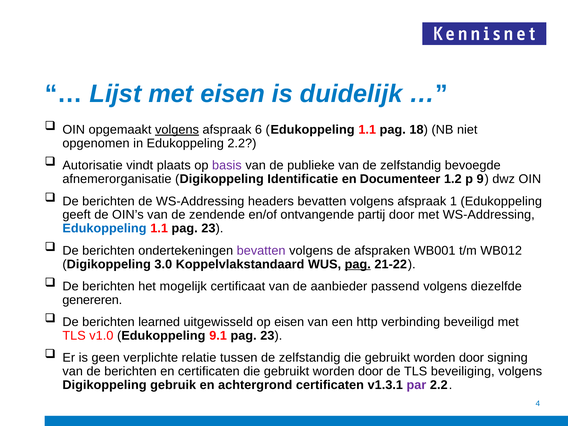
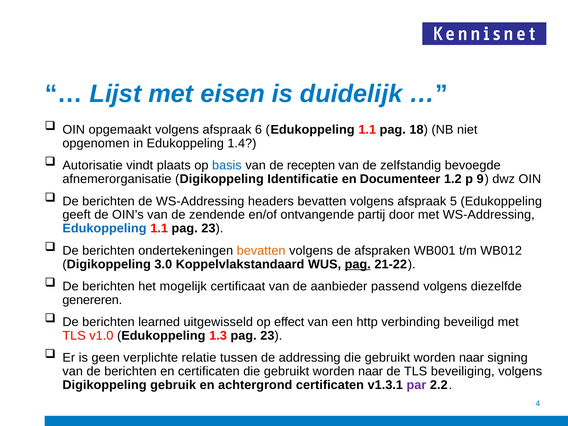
volgens at (177, 130) underline: present -> none
Edukoppeling 2.2: 2.2 -> 1.4
basis colour: purple -> blue
publieke: publieke -> recepten
1: 1 -> 5
bevatten at (261, 251) colour: purple -> orange
op eisen: eisen -> effect
9.1: 9.1 -> 1.3
tussen de zelfstandig: zelfstandig -> addressing
door at (471, 358): door -> naar
door at (371, 371): door -> naar
